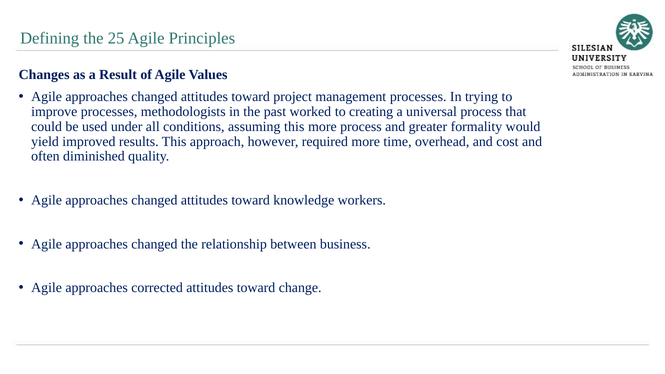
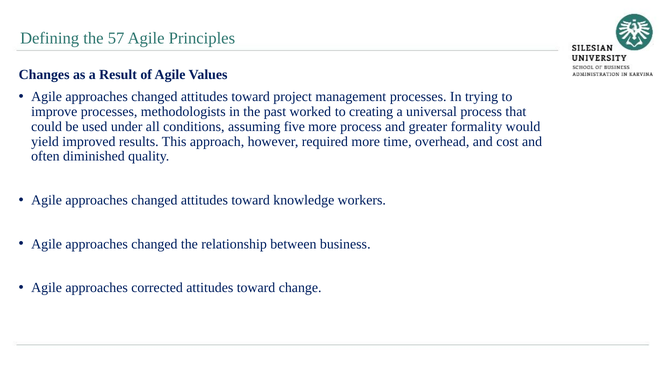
25: 25 -> 57
assuming this: this -> five
